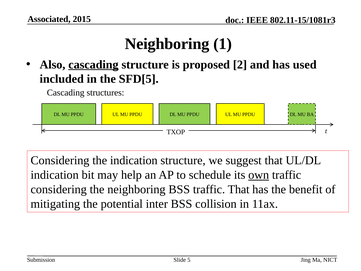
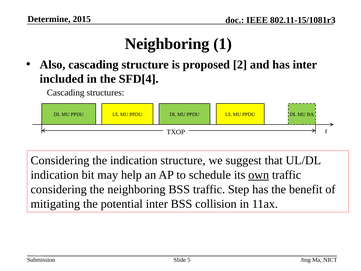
Associated: Associated -> Determine
cascading at (93, 64) underline: present -> none
has used: used -> inter
SFD[5: SFD[5 -> SFD[4
traffic That: That -> Step
